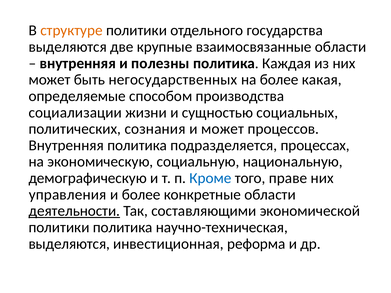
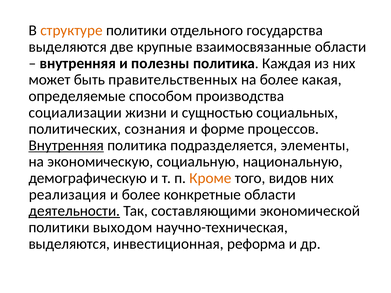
негосударственных: негосударственных -> правительственных
и может: может -> форме
Внутренняя at (66, 145) underline: none -> present
процессах: процессах -> элементы
Кроме colour: blue -> orange
праве: праве -> видов
управления: управления -> реализация
политики политика: политика -> выходом
